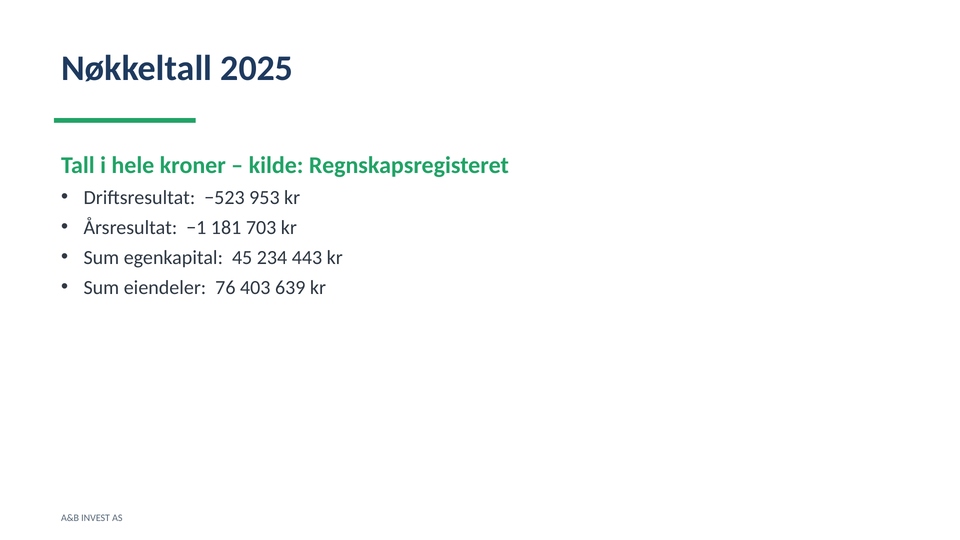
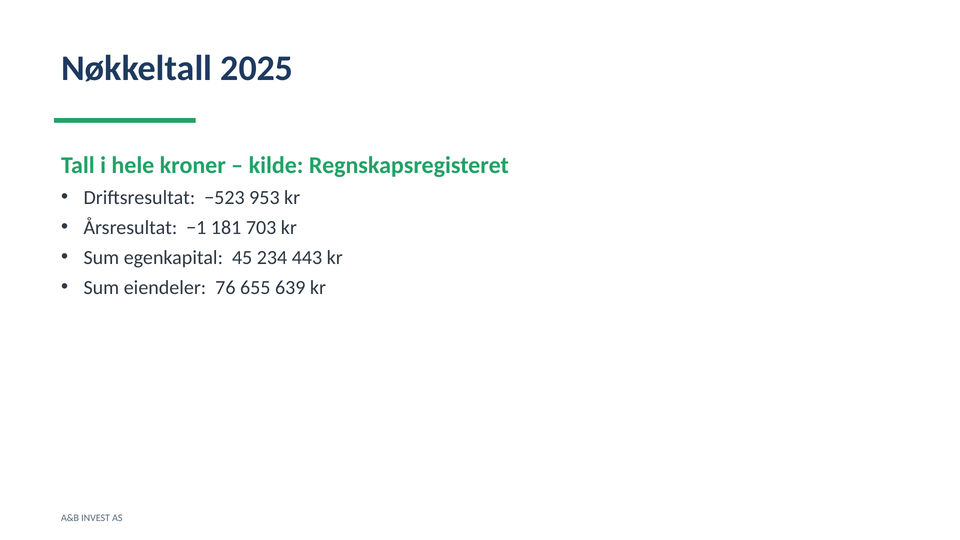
403: 403 -> 655
